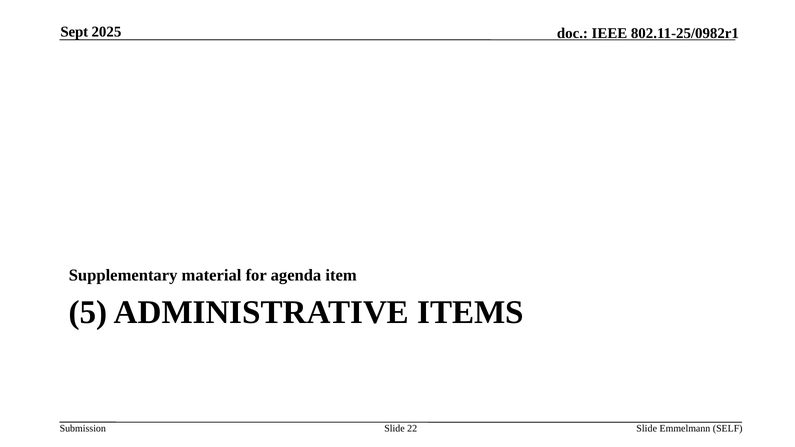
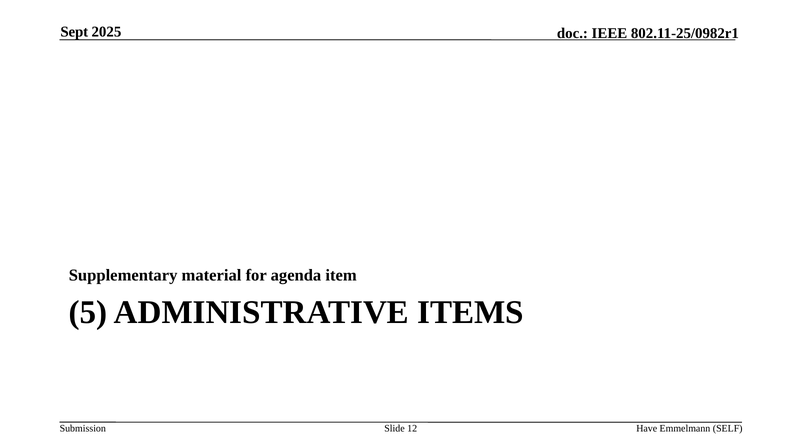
22: 22 -> 12
Slide at (647, 429): Slide -> Have
